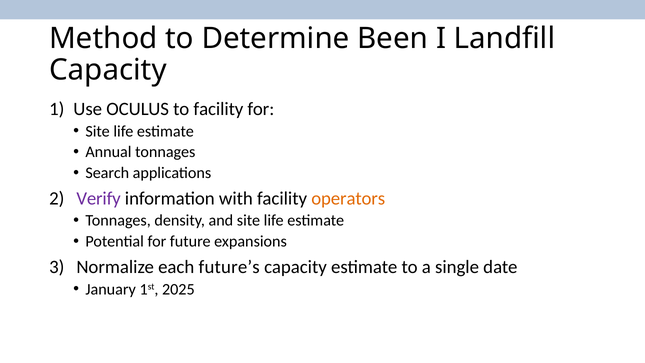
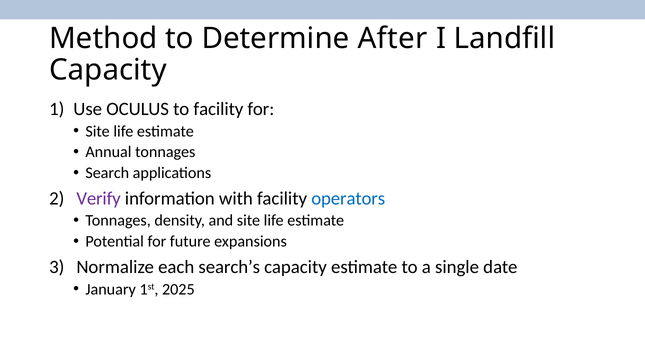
Been: Been -> After
operators colour: orange -> blue
future’s: future’s -> search’s
